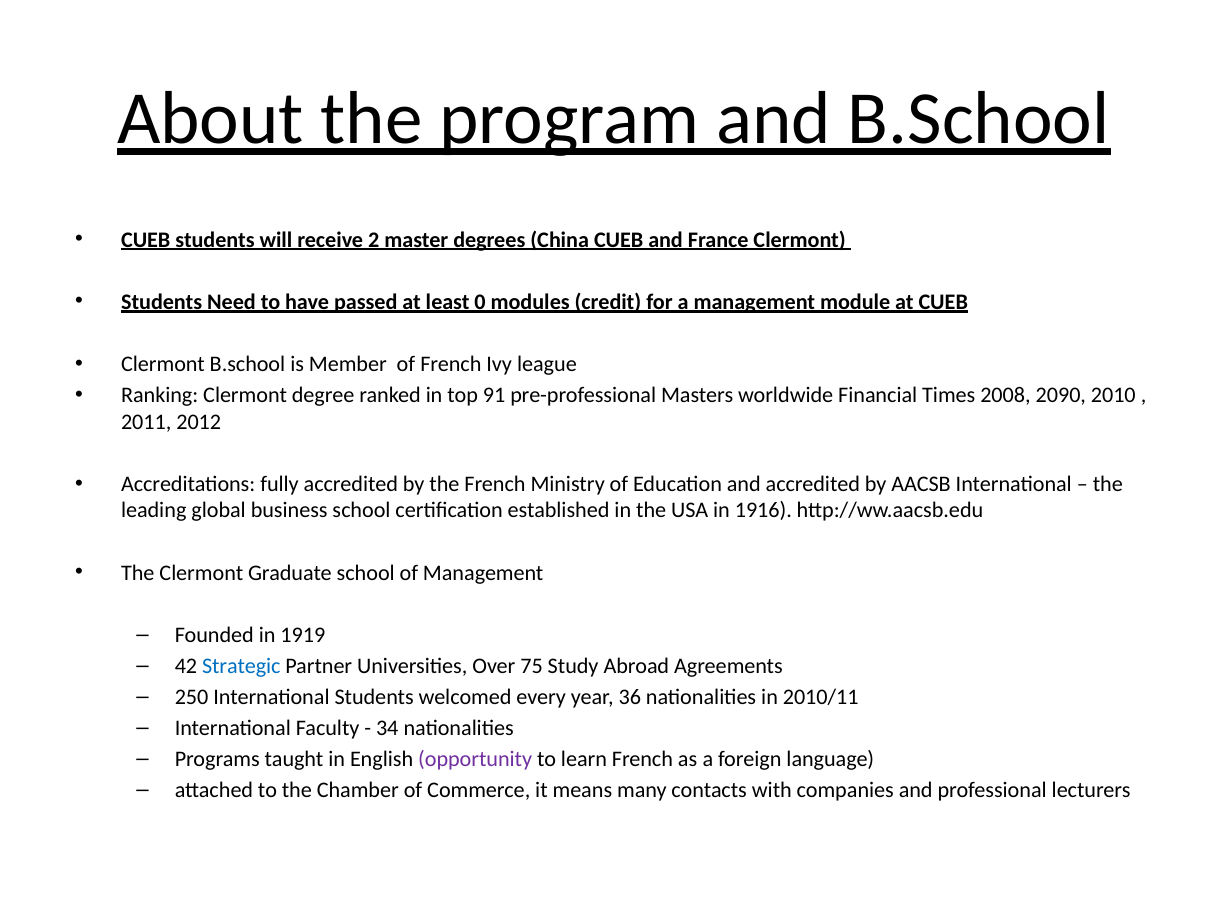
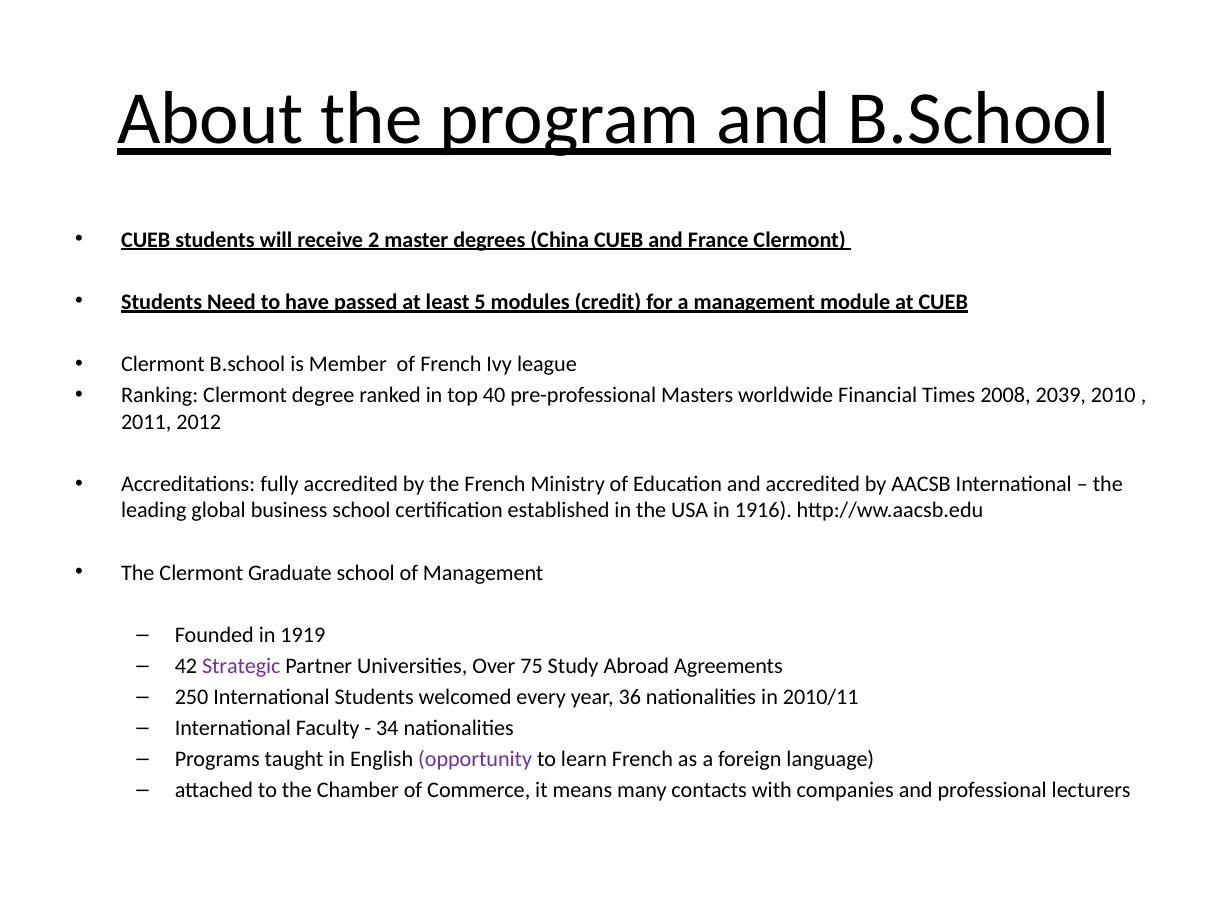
0: 0 -> 5
91: 91 -> 40
2090: 2090 -> 2039
Strategic colour: blue -> purple
